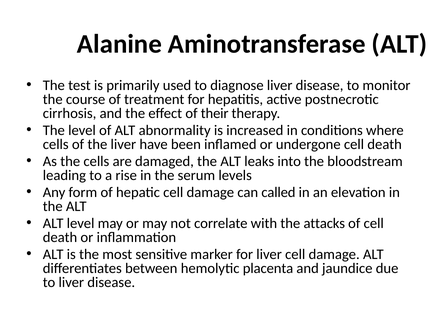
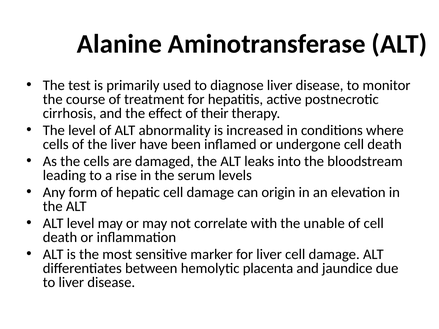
called: called -> origin
attacks: attacks -> unable
